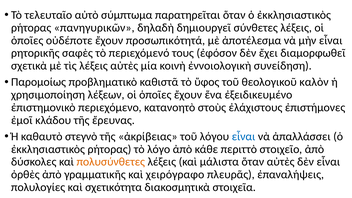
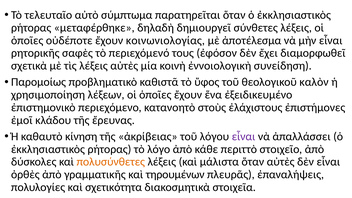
πανηγυρικῶν: πανηγυρικῶν -> μεταφέρθηκε
προσωπικότητά: προσωπικότητά -> κοινωνιολογίας
στεγνὸ: στεγνὸ -> κίνηση
εἶναι at (244, 136) colour: blue -> purple
χειρόγραφο: χειρόγραφο -> τηρουμένων
